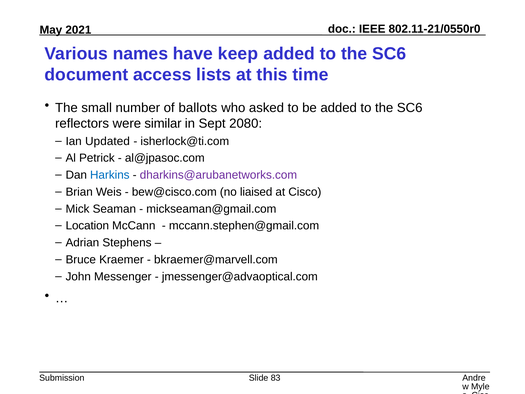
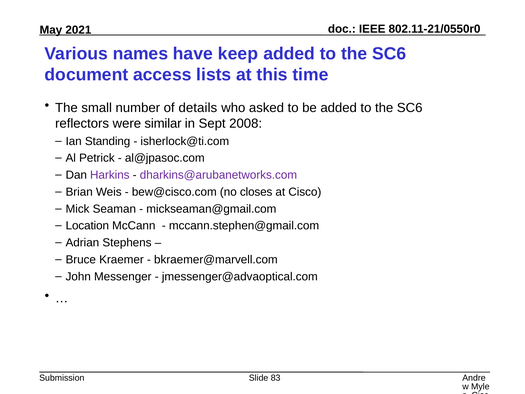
ballots: ballots -> details
2080: 2080 -> 2008
Updated: Updated -> Standing
Harkins colour: blue -> purple
liaised: liaised -> closes
